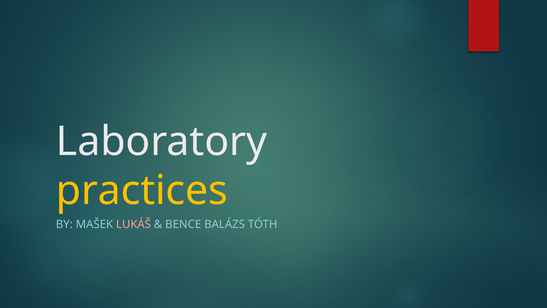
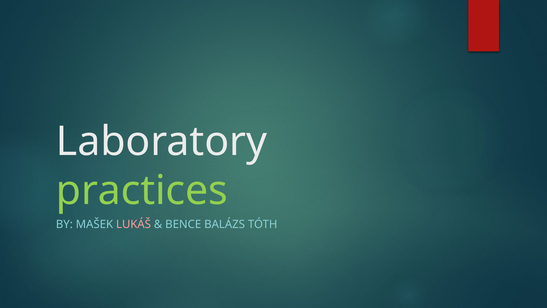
practices colour: yellow -> light green
